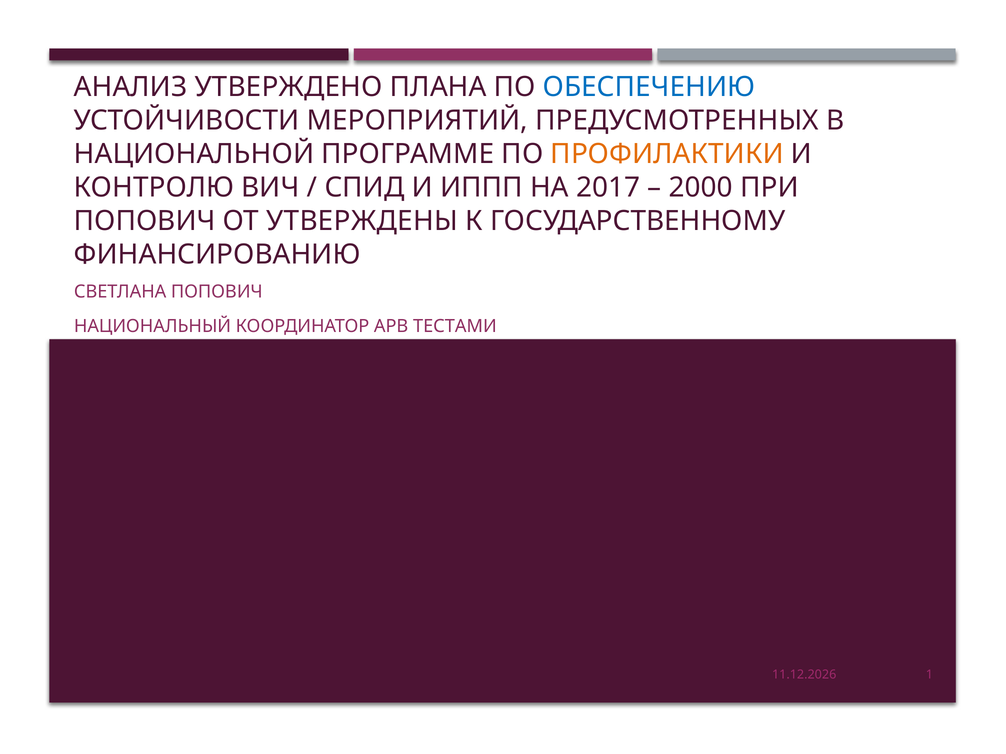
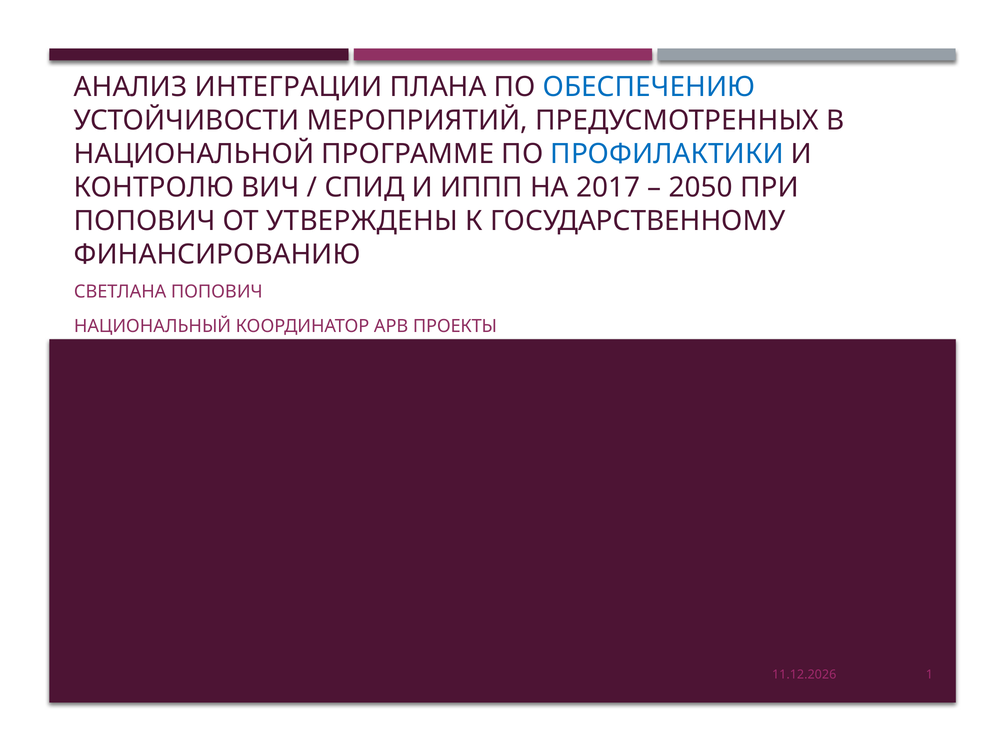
УТВЕРЖДЕНО: УТВЕРЖДЕНО -> ИНТЕГРАЦИИ
ПРОФИЛАКТИКИ colour: orange -> blue
2000: 2000 -> 2050
ТЕСТАМИ: ТЕСТАМИ -> ПРОЕКТЫ
